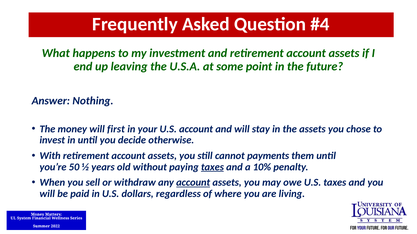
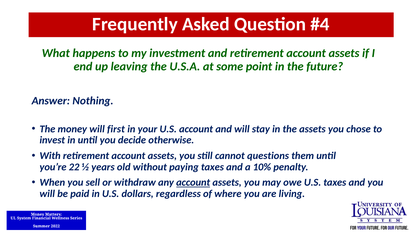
payments: payments -> questions
50: 50 -> 22
taxes at (212, 167) underline: present -> none
